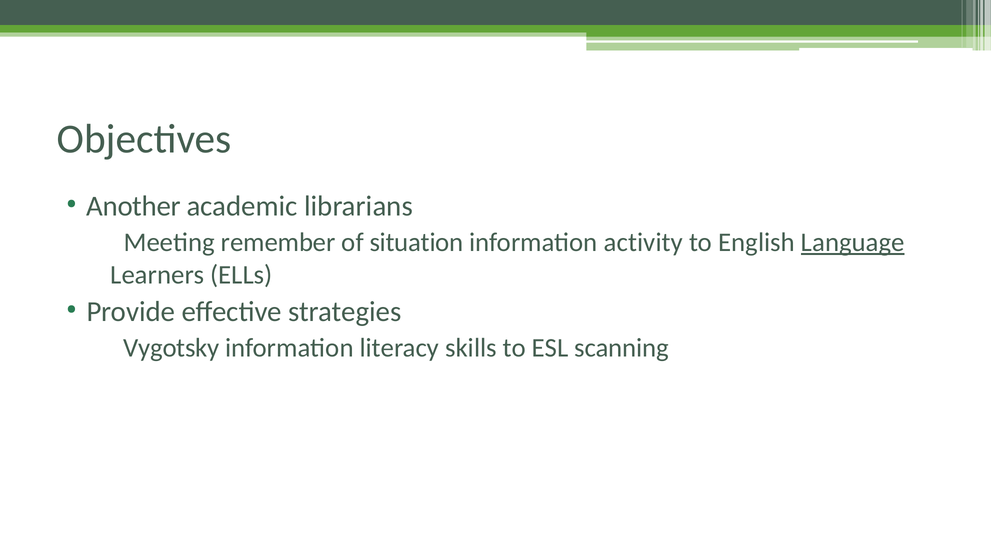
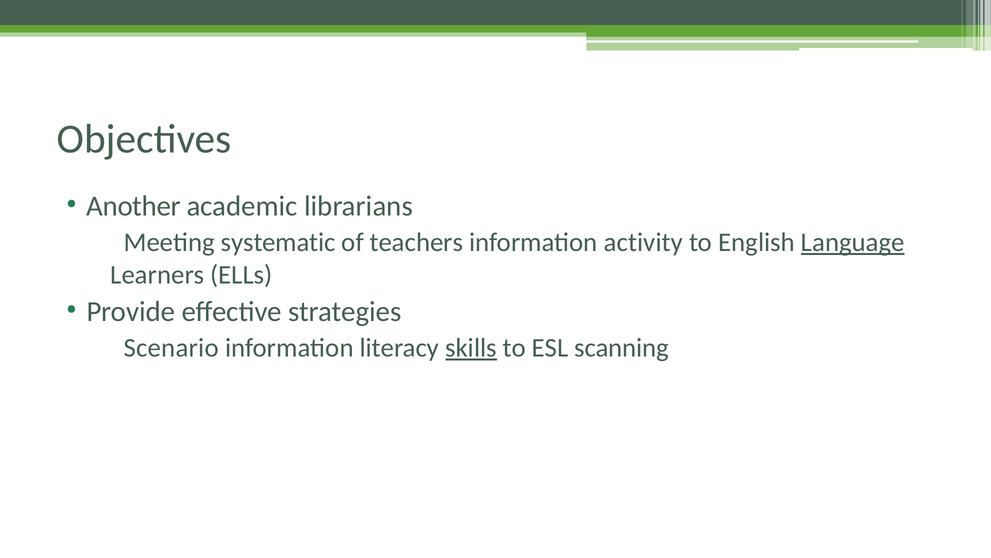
remember: remember -> systematic
situation: situation -> teachers
Vygotsky: Vygotsky -> Scenario
skills underline: none -> present
